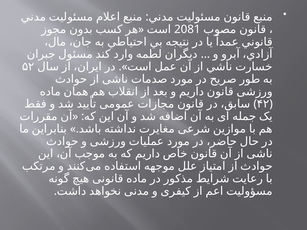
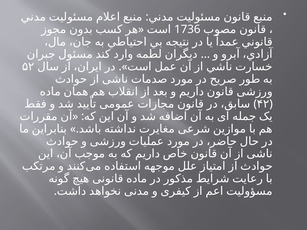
2081: 2081 -> 1736
